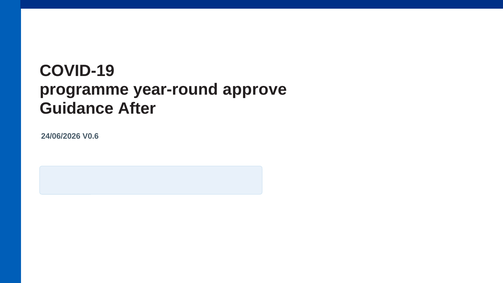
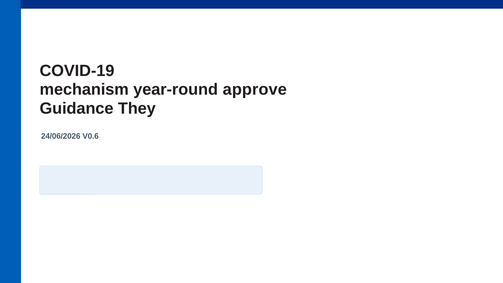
programme: programme -> mechanism
After: After -> They
